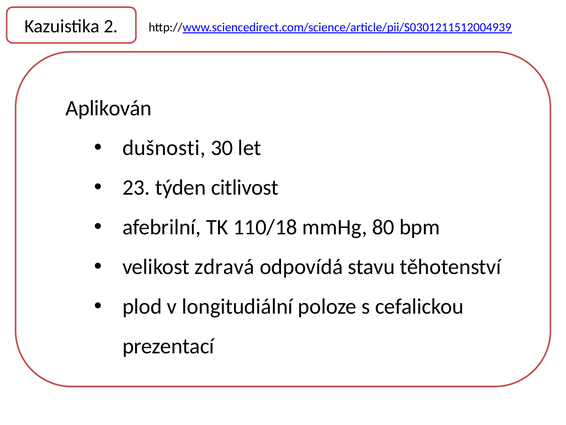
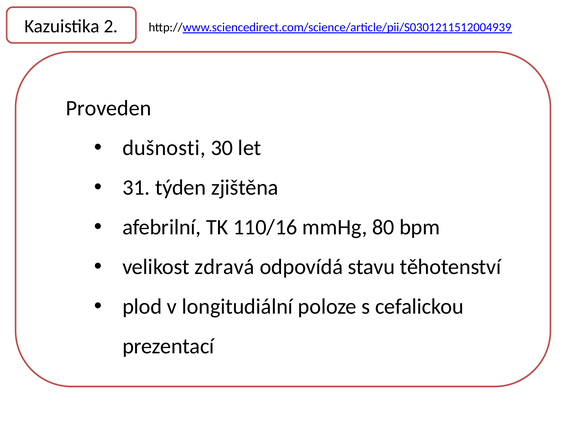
Aplikován: Aplikován -> Proveden
23: 23 -> 31
citlivost: citlivost -> zjištěna
110/18: 110/18 -> 110/16
